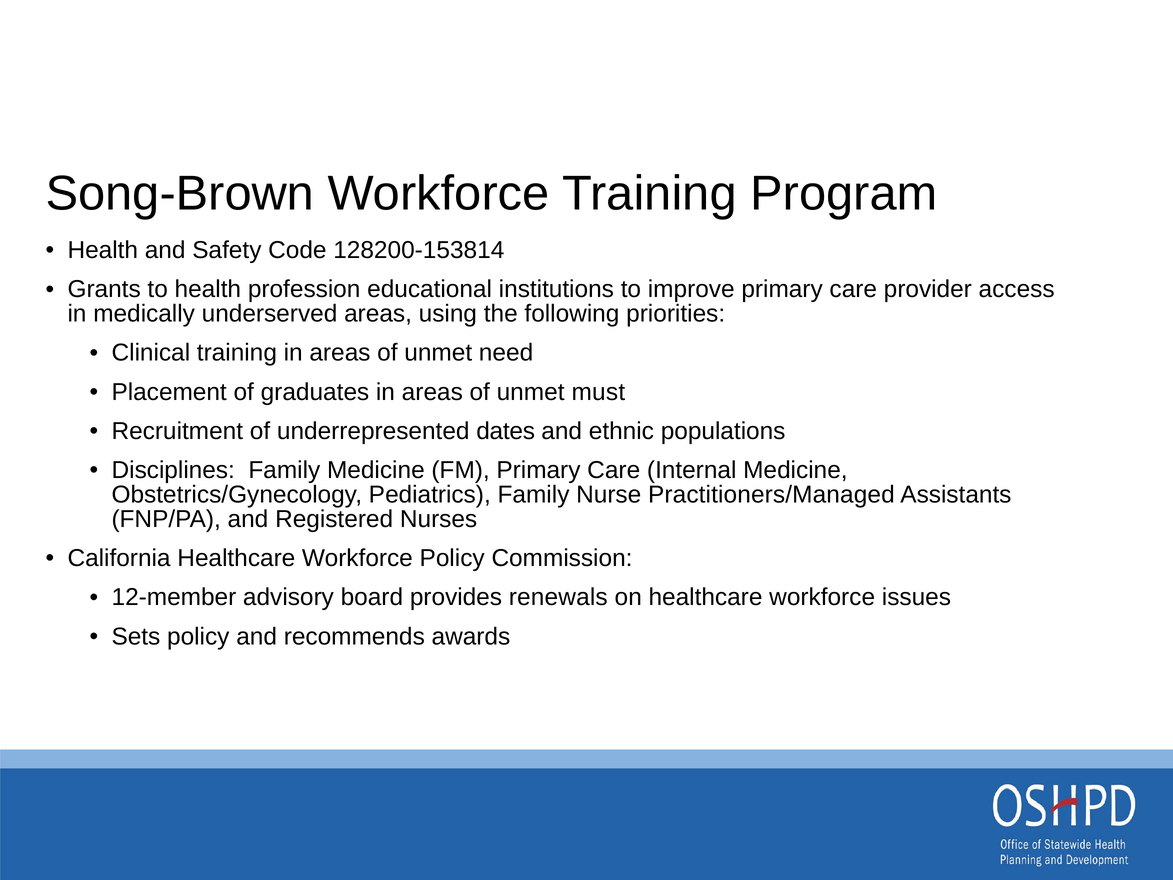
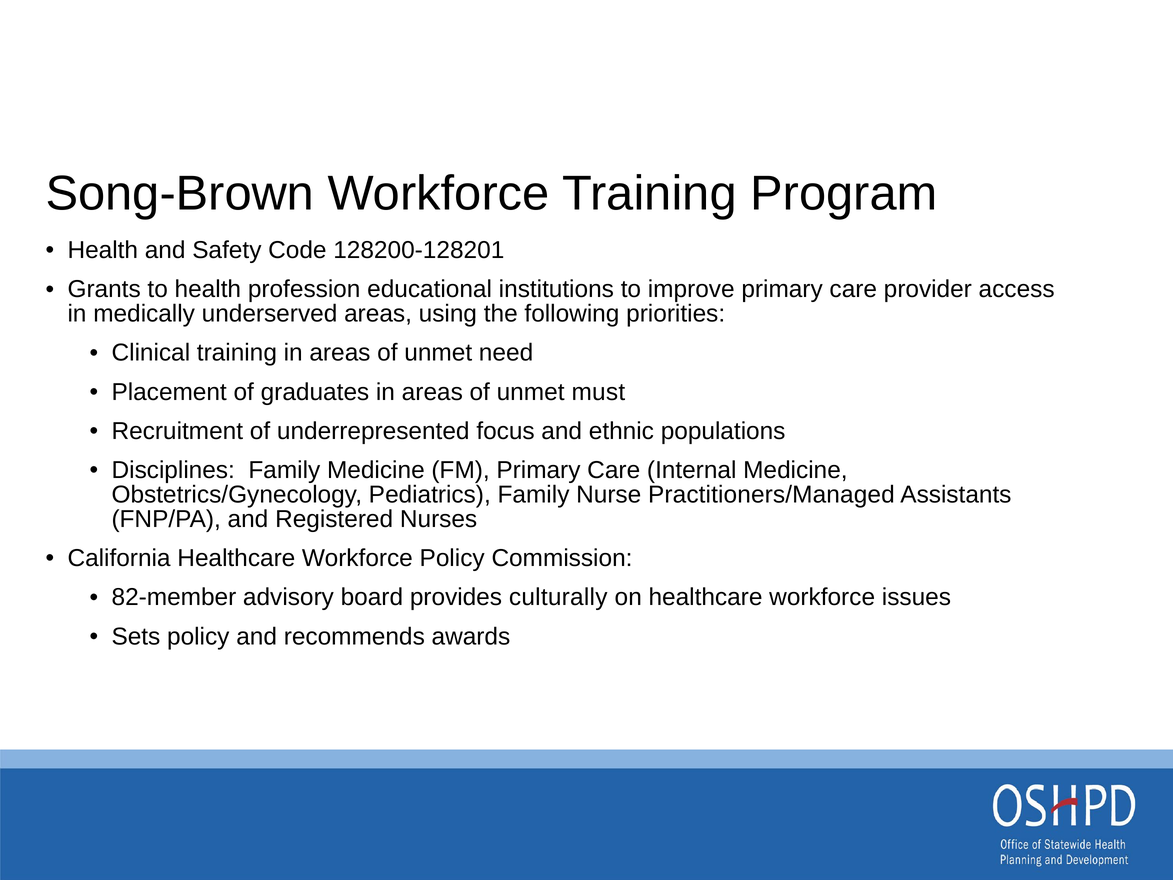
128200-153814: 128200-153814 -> 128200-128201
dates: dates -> focus
12-member: 12-member -> 82-member
renewals: renewals -> culturally
